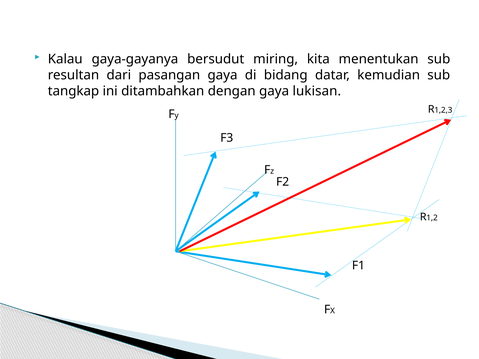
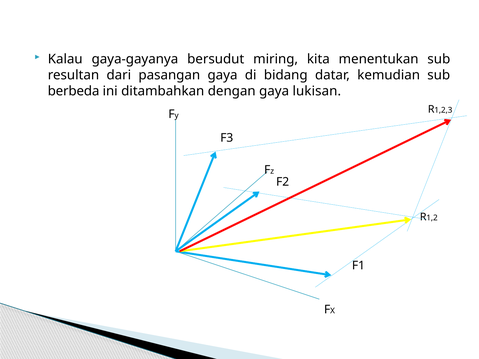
tangkap: tangkap -> berbeda
